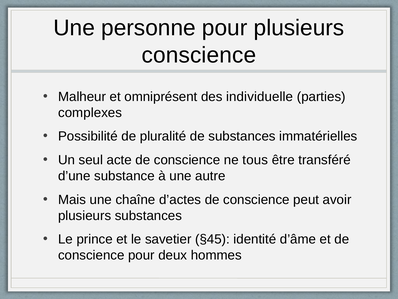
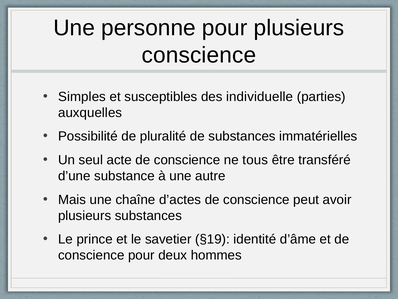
Malheur: Malheur -> Simples
omniprésent: omniprésent -> susceptibles
complexes: complexes -> auxquelles
§45: §45 -> §19
